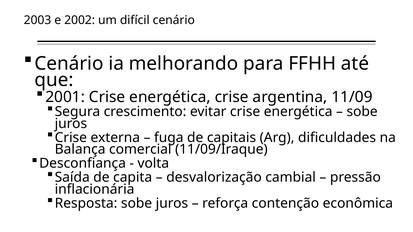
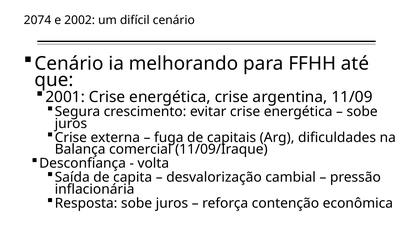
2003: 2003 -> 2074
